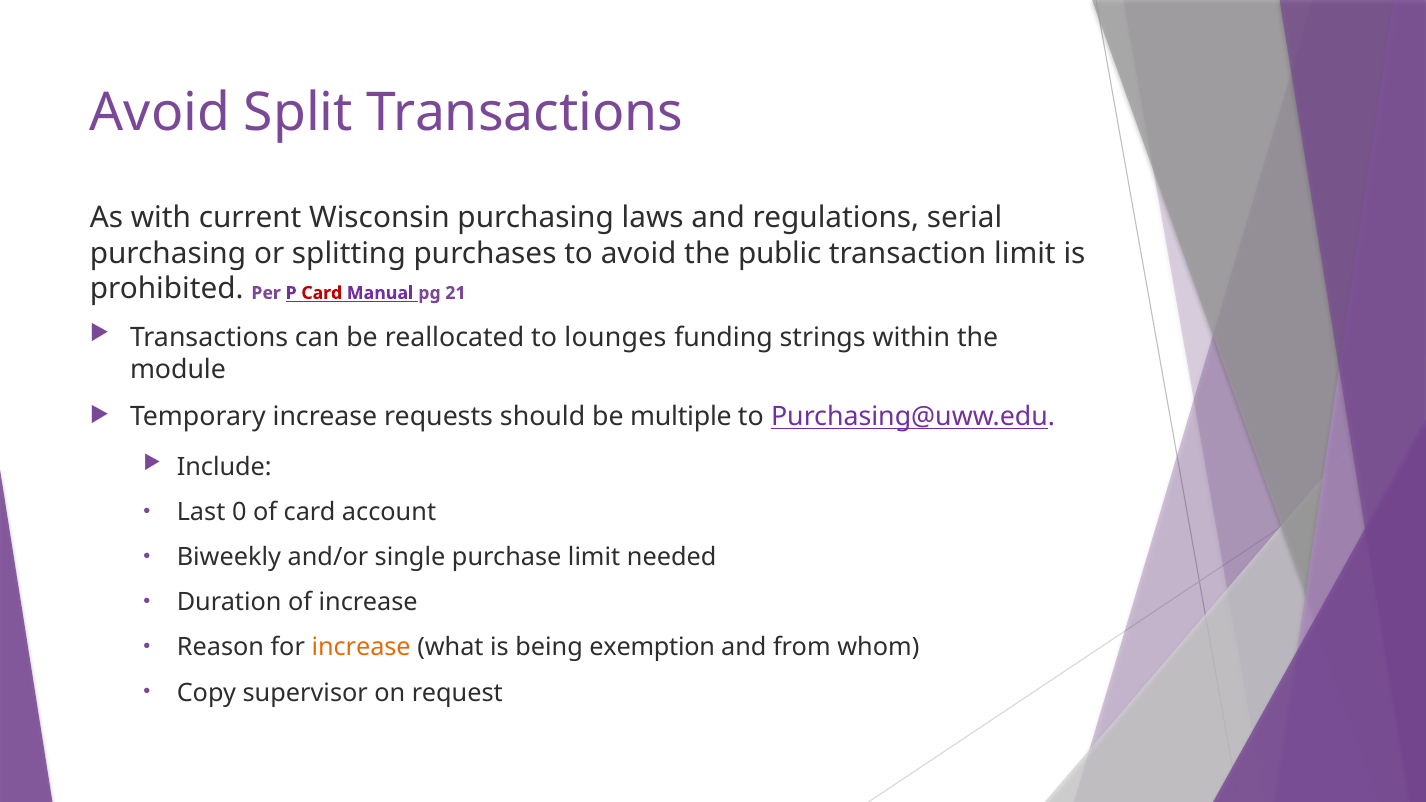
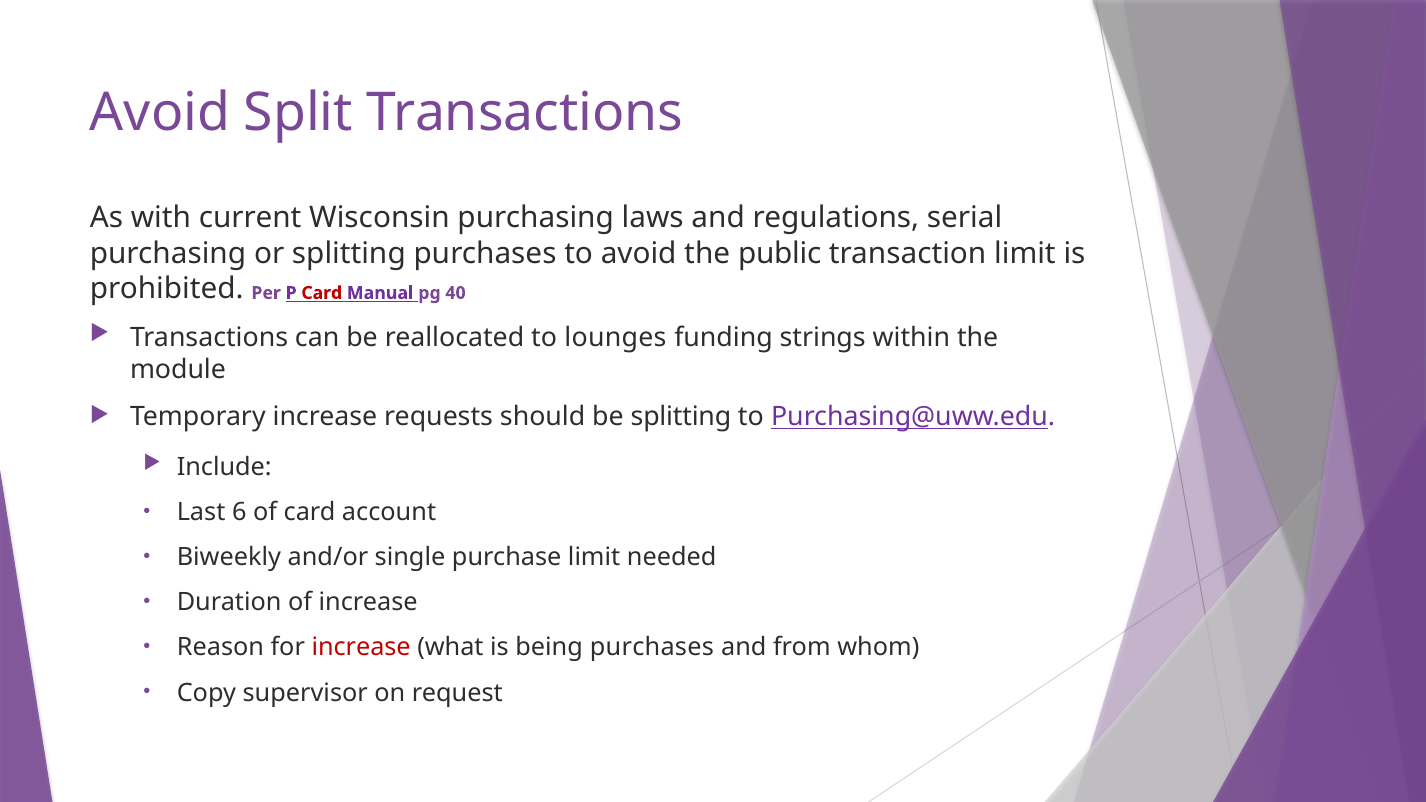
21: 21 -> 40
be multiple: multiple -> splitting
0: 0 -> 6
increase at (361, 648) colour: orange -> red
being exemption: exemption -> purchases
